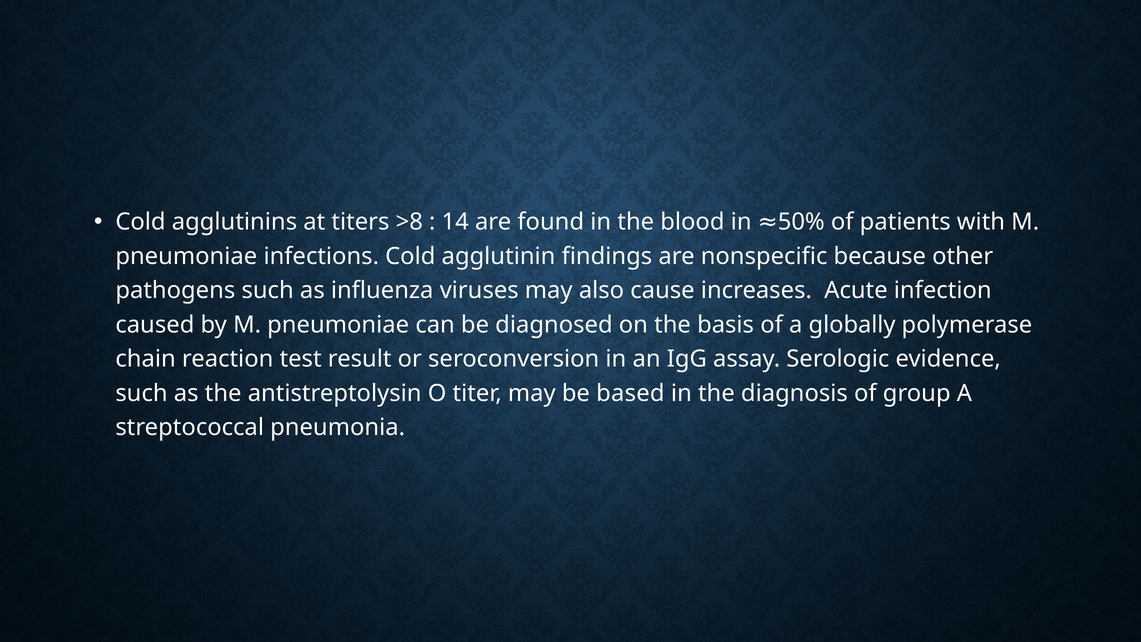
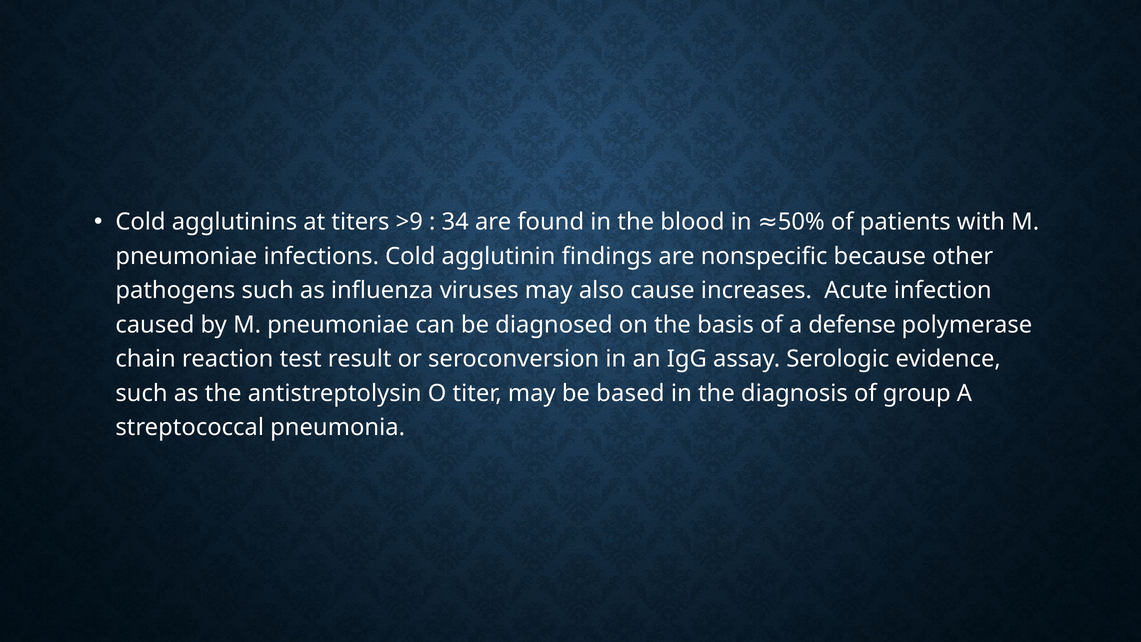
>8: >8 -> >9
14: 14 -> 34
globally: globally -> defense
